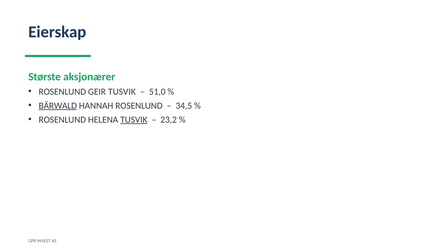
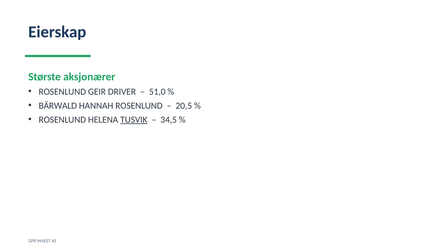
GEIR TUSVIK: TUSVIK -> DRIVER
BÄRWALD underline: present -> none
34,5: 34,5 -> 20,5
23,2: 23,2 -> 34,5
